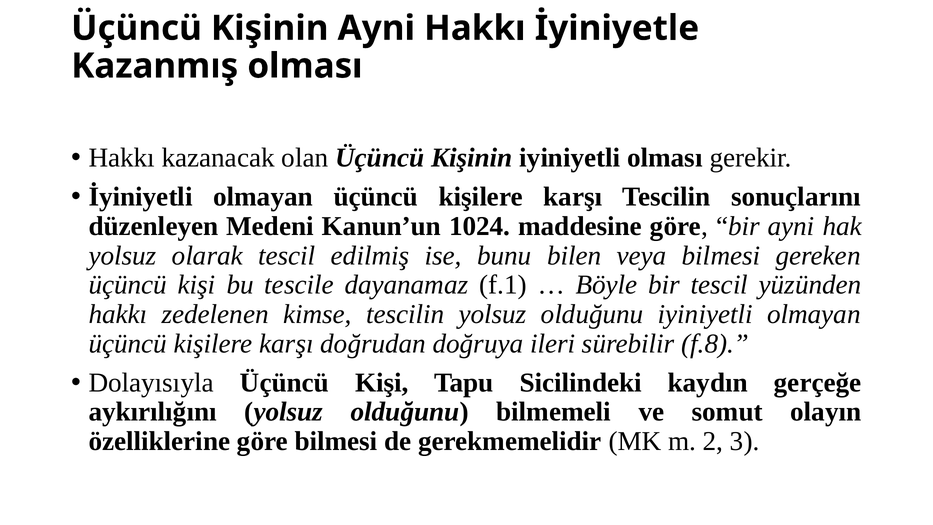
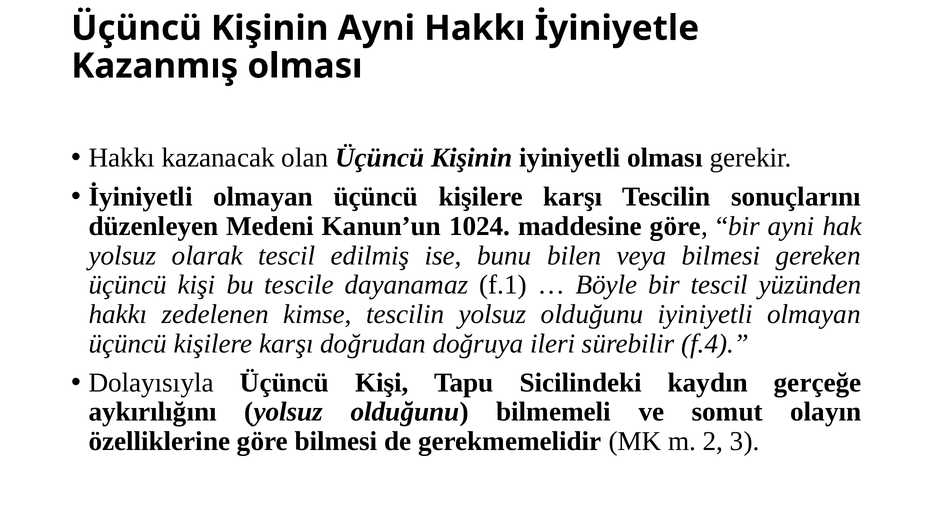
f.8: f.8 -> f.4
